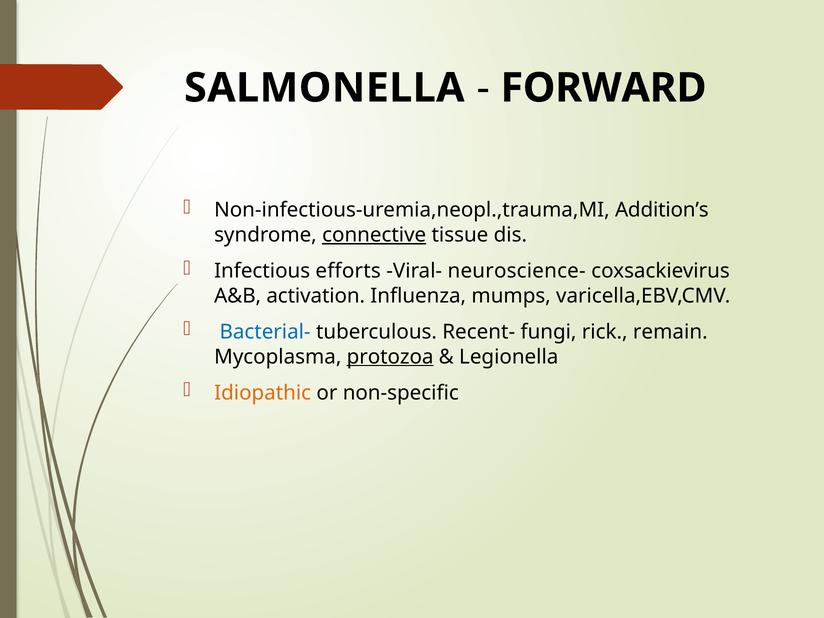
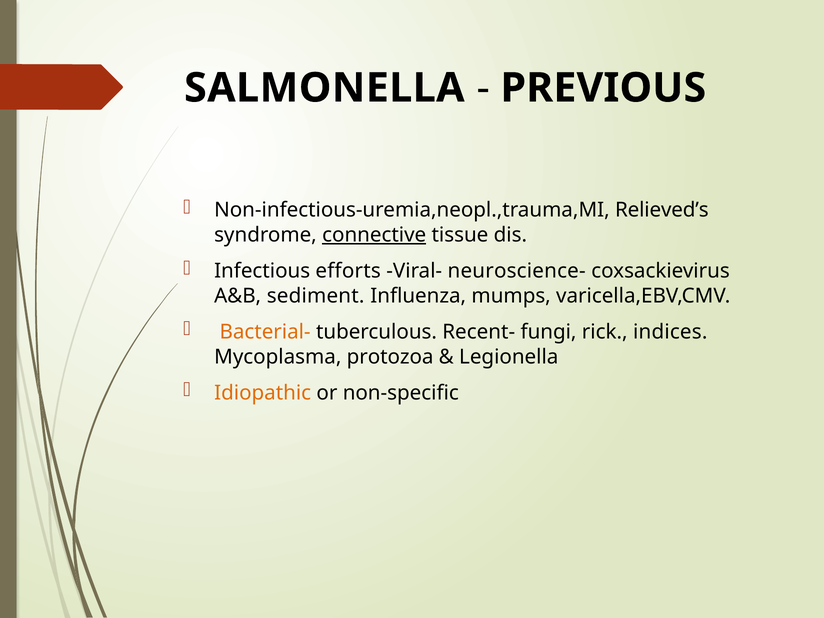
FORWARD: FORWARD -> PREVIOUS
Addition’s: Addition’s -> Relieved’s
activation: activation -> sediment
Bacterial- colour: blue -> orange
remain: remain -> indices
protozoa underline: present -> none
